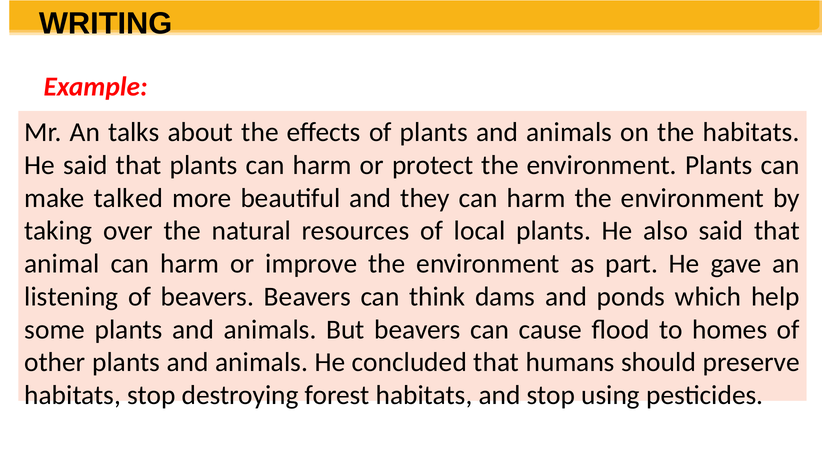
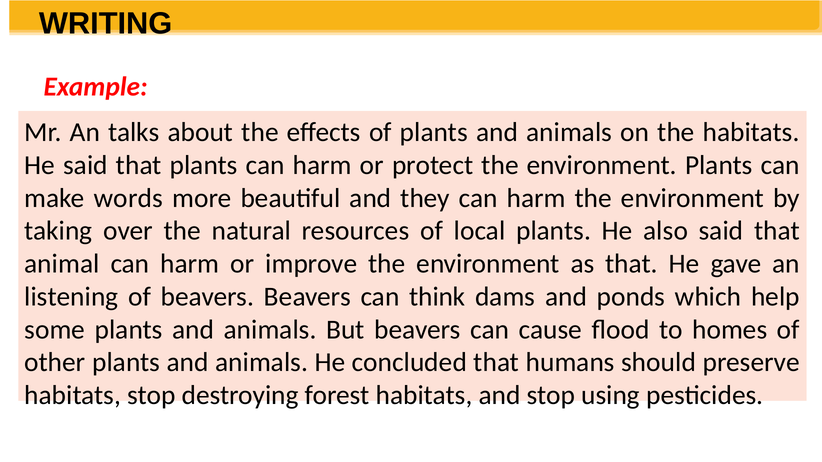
talked: talked -> words
as part: part -> that
